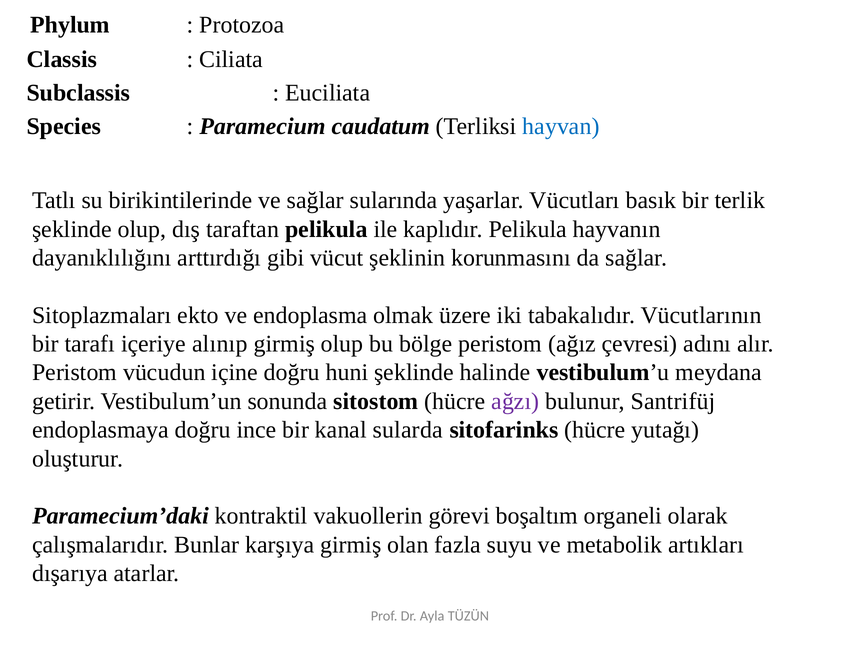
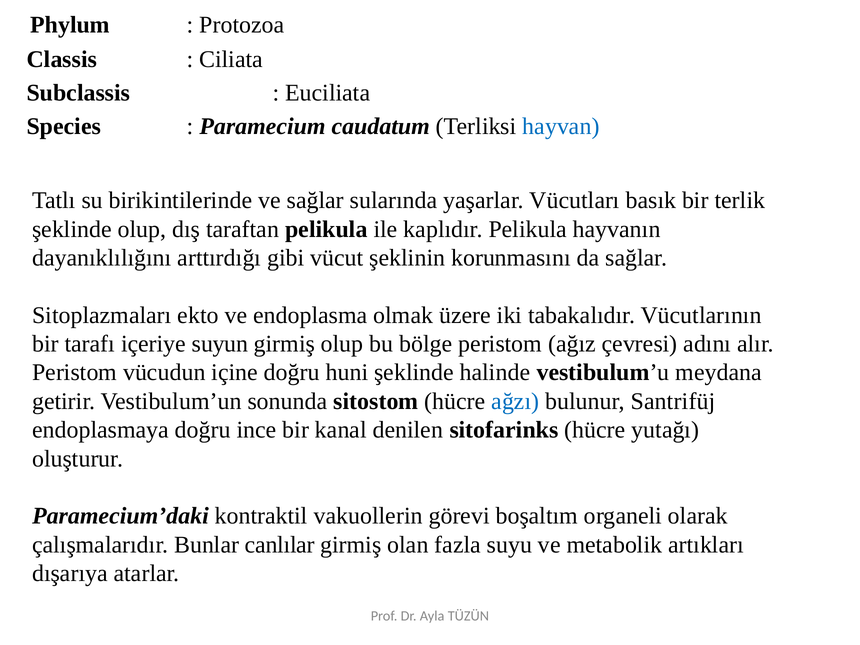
alınıp: alınıp -> suyun
ağzı colour: purple -> blue
sularda: sularda -> denilen
karşıya: karşıya -> canlılar
